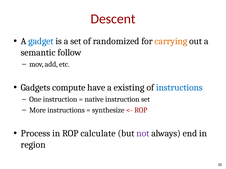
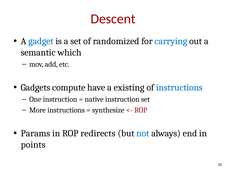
carrying colour: orange -> blue
follow: follow -> which
Process: Process -> Params
calculate: calculate -> redirects
not colour: purple -> blue
region: region -> points
